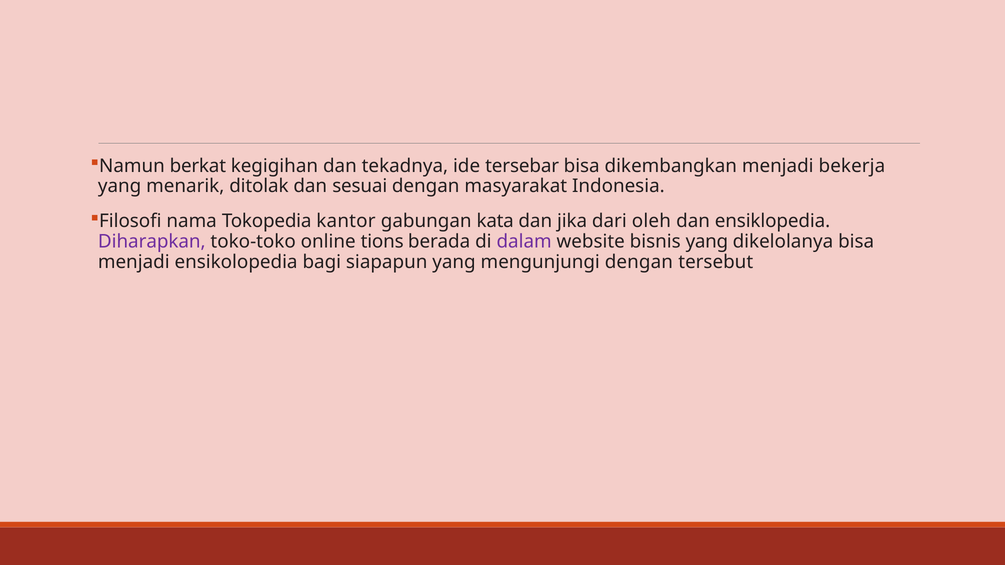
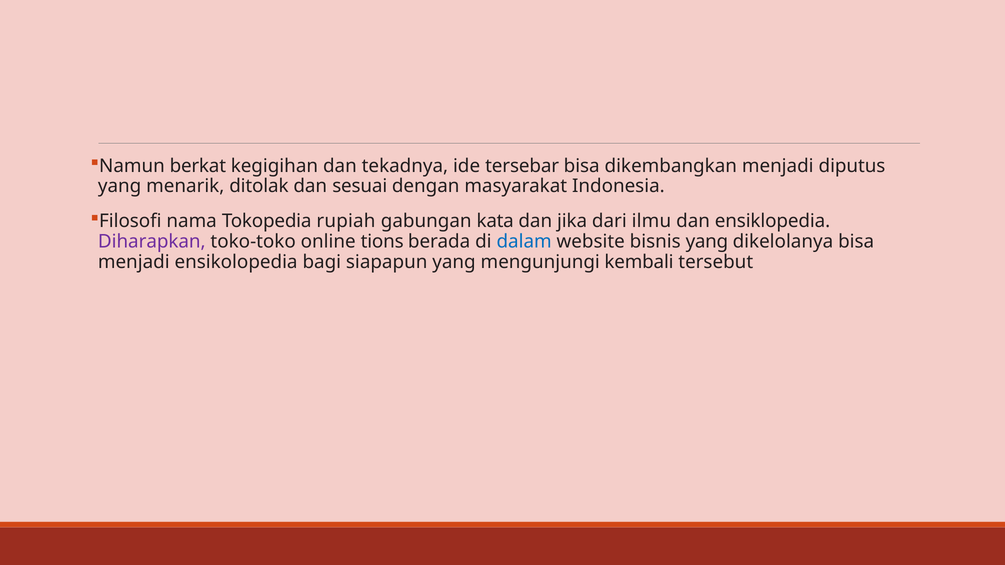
bekerja: bekerja -> diputus
kantor: kantor -> rupiah
oleh: oleh -> ilmu
dalam colour: purple -> blue
mengunjungi dengan: dengan -> kembali
